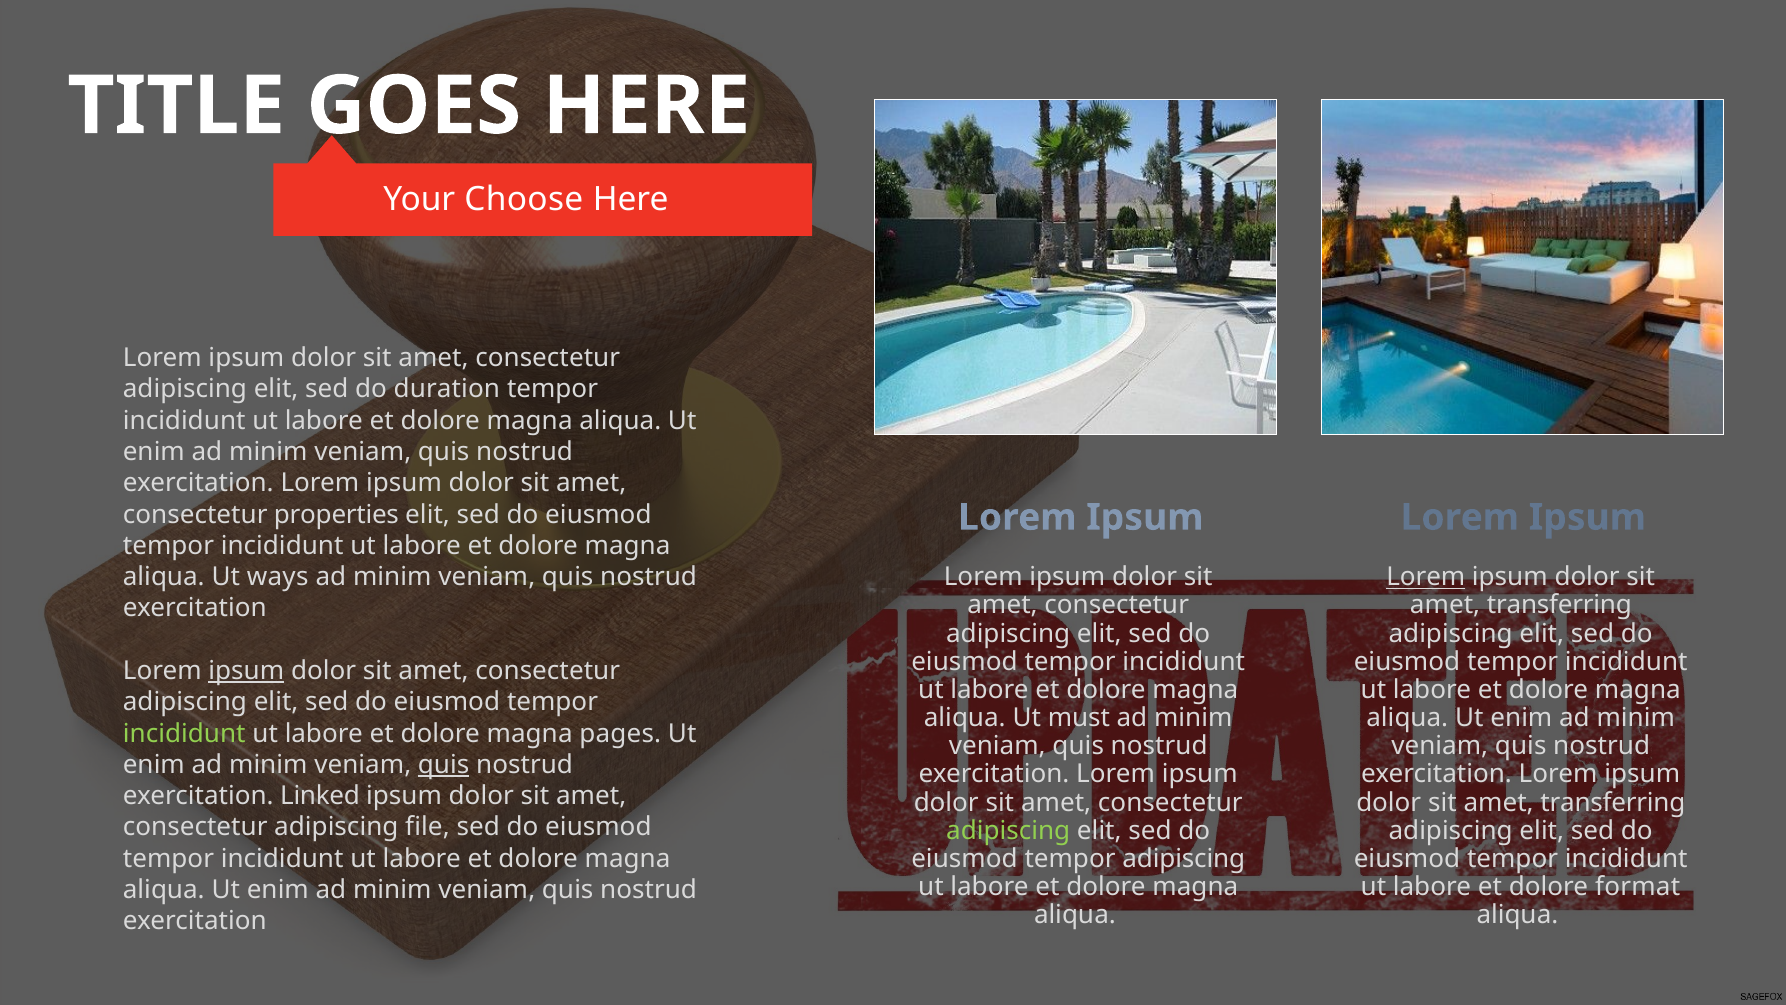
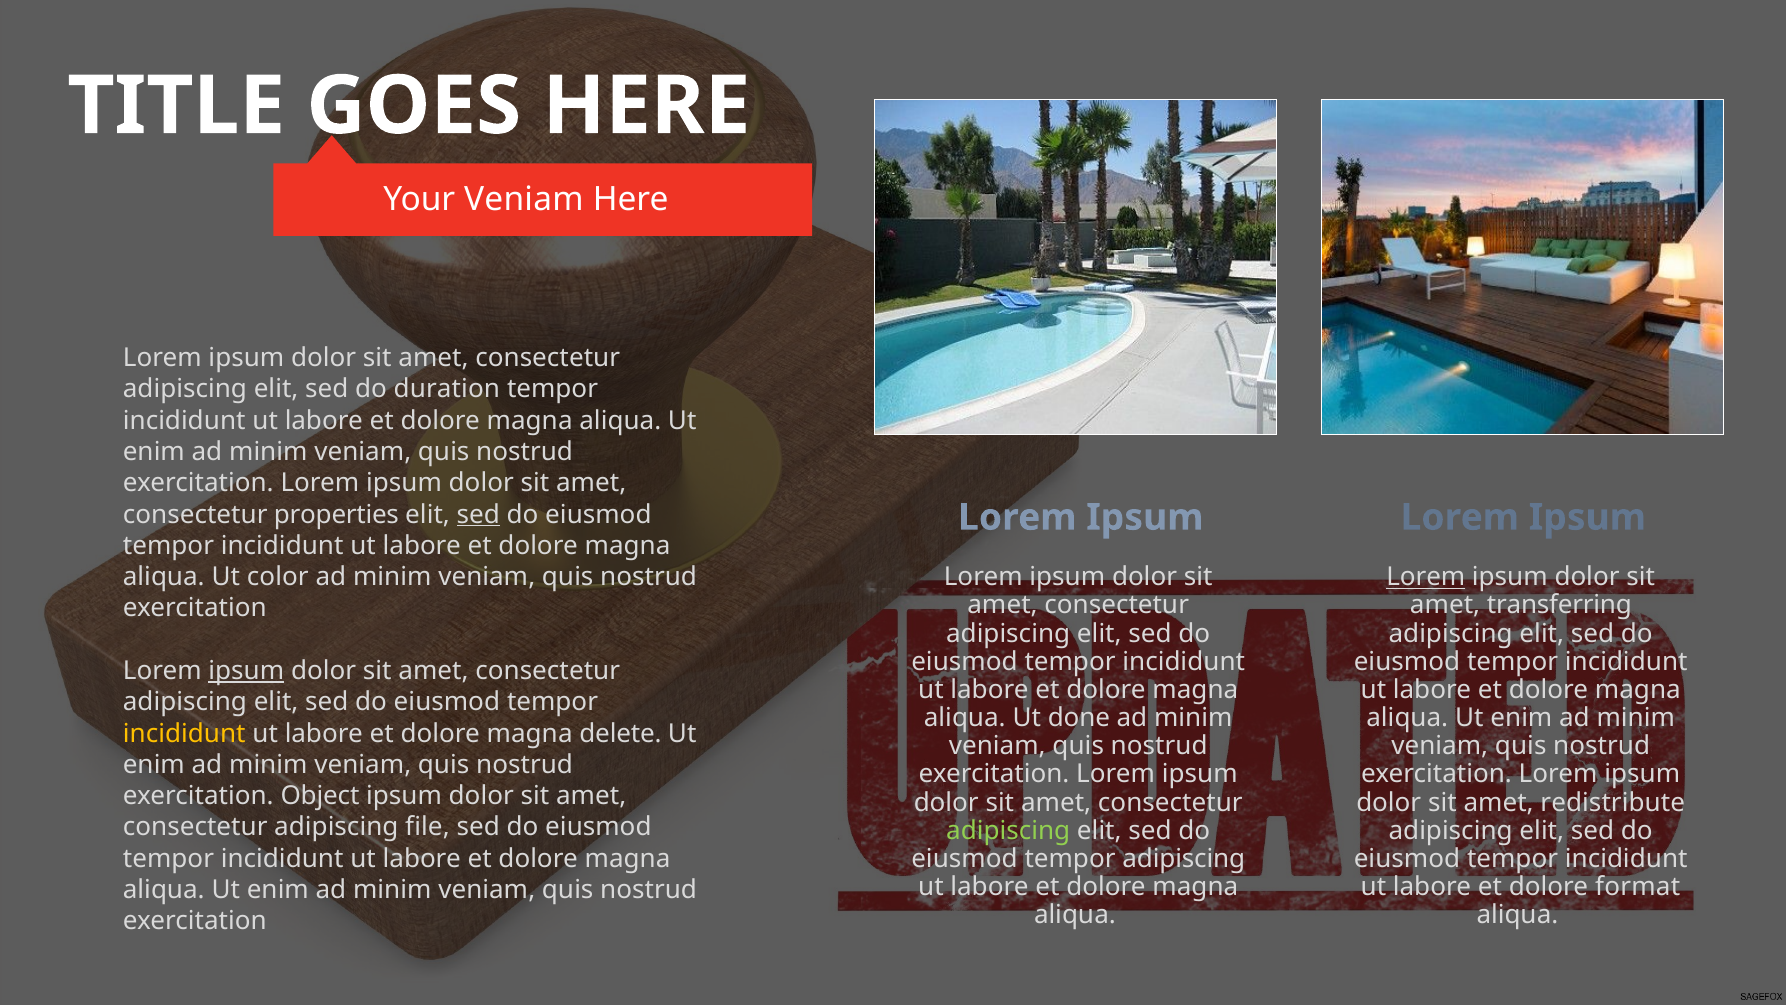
Your Choose: Choose -> Veniam
sed at (478, 514) underline: none -> present
ways: ways -> color
must: must -> done
incididunt at (184, 733) colour: light green -> yellow
pages: pages -> delete
quis at (444, 764) underline: present -> none
Linked: Linked -> Object
transferring at (1613, 802): transferring -> redistribute
